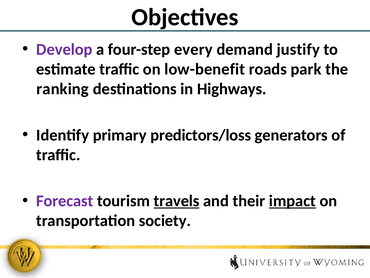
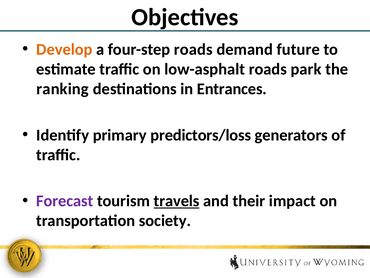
Develop colour: purple -> orange
four-step every: every -> roads
justify: justify -> future
low-benefit: low-benefit -> low-asphalt
Highways: Highways -> Entrances
impact underline: present -> none
